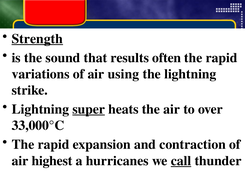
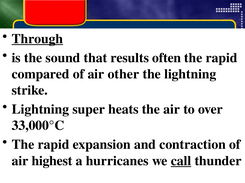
Strength: Strength -> Through
variations: variations -> compared
using: using -> other
super underline: present -> none
